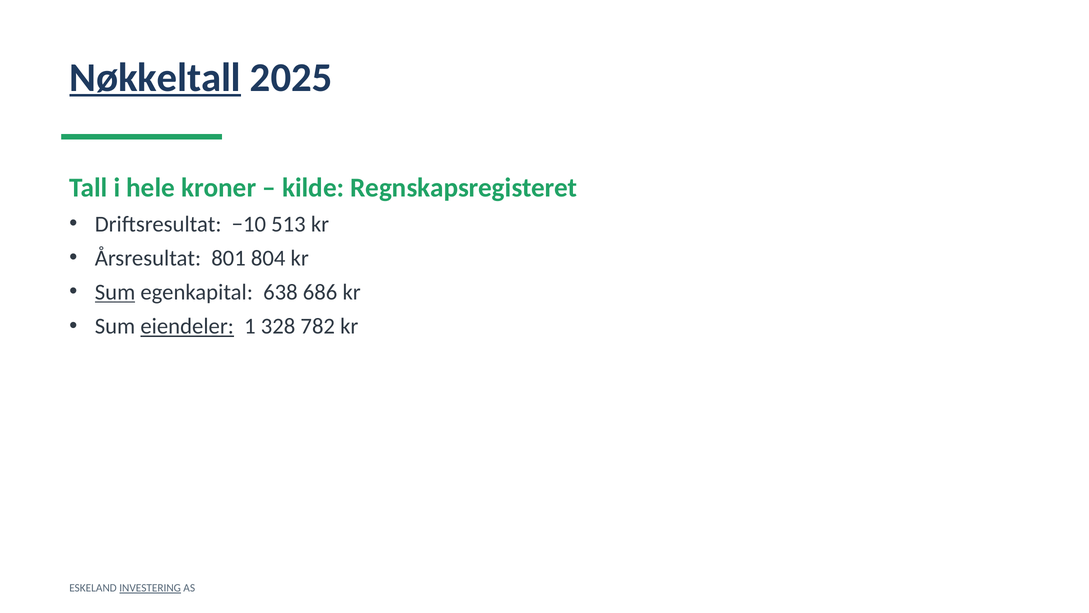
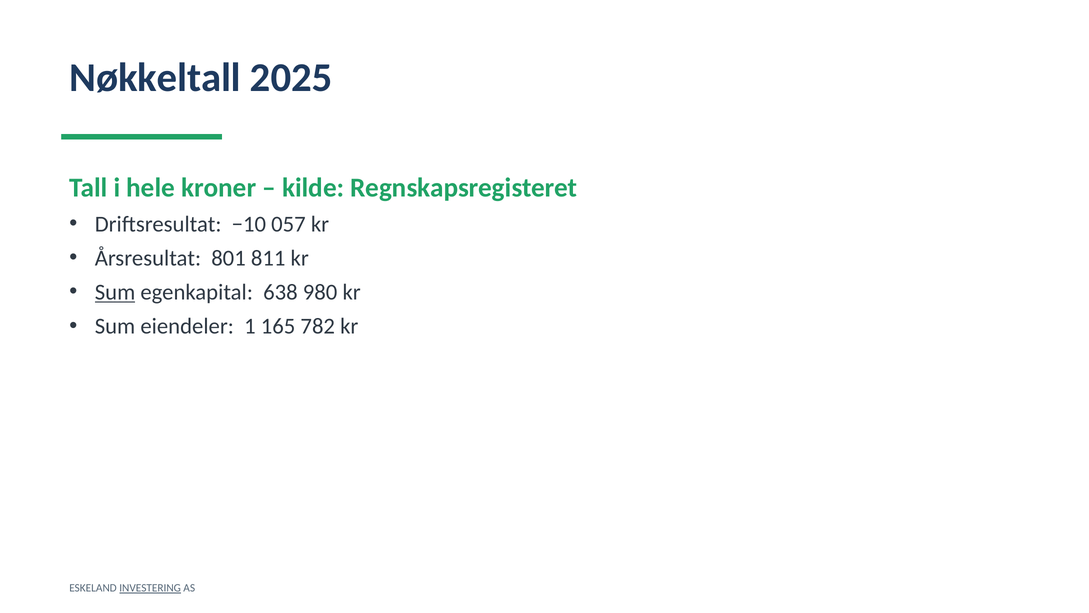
Nøkkeltall underline: present -> none
513: 513 -> 057
804: 804 -> 811
686: 686 -> 980
eiendeler underline: present -> none
328: 328 -> 165
